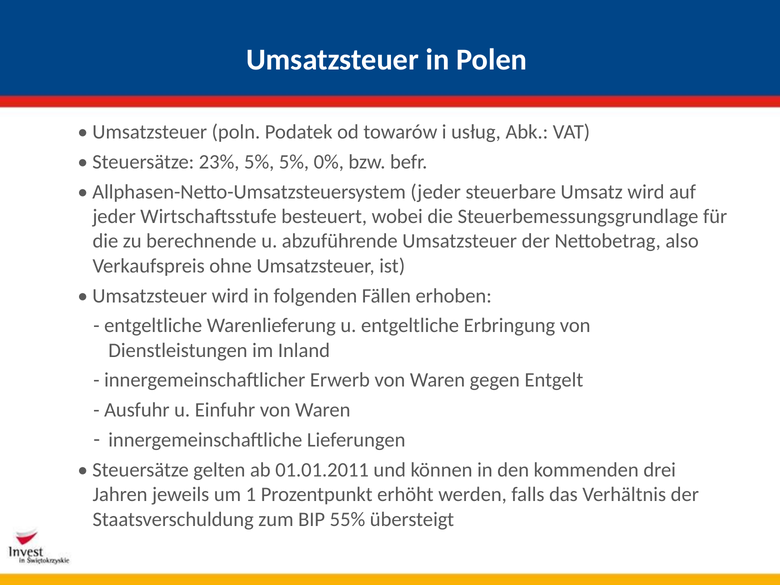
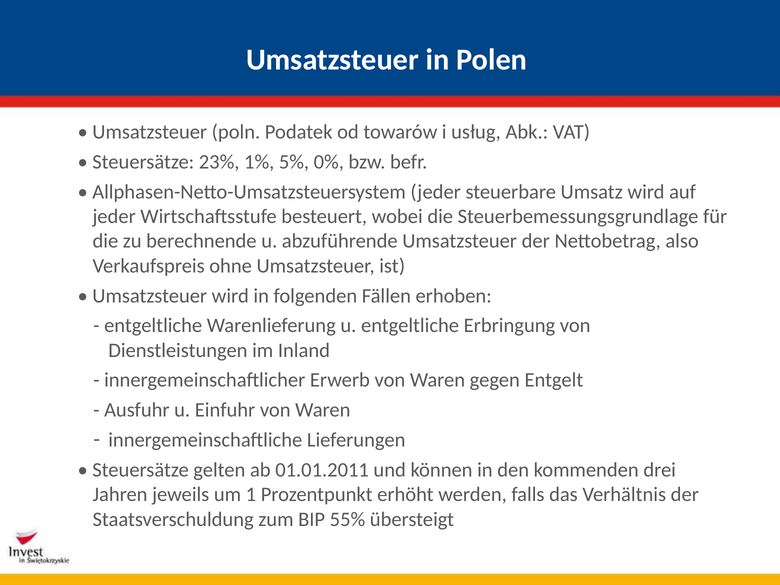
23% 5%: 5% -> 1%
